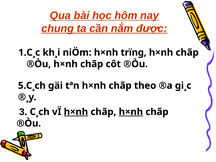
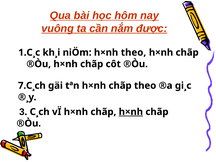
chung: chung -> vuông
h×nh trïng: trïng -> theo
5.C¸ch: 5.C¸ch -> 7.C¸ch
h×nh at (76, 112) underline: present -> none
